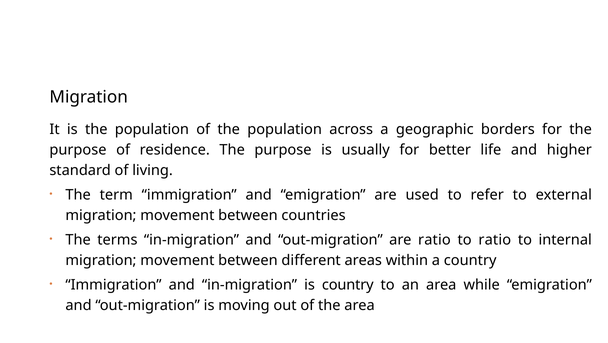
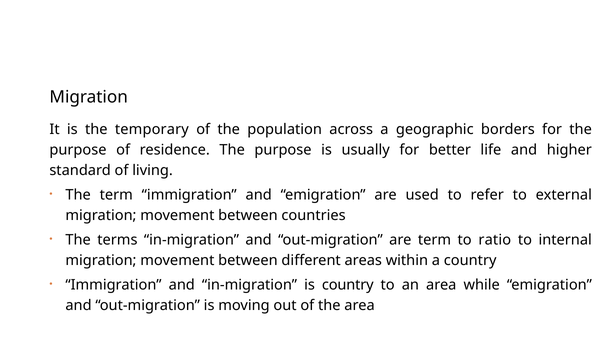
is the population: population -> temporary
are ratio: ratio -> term
